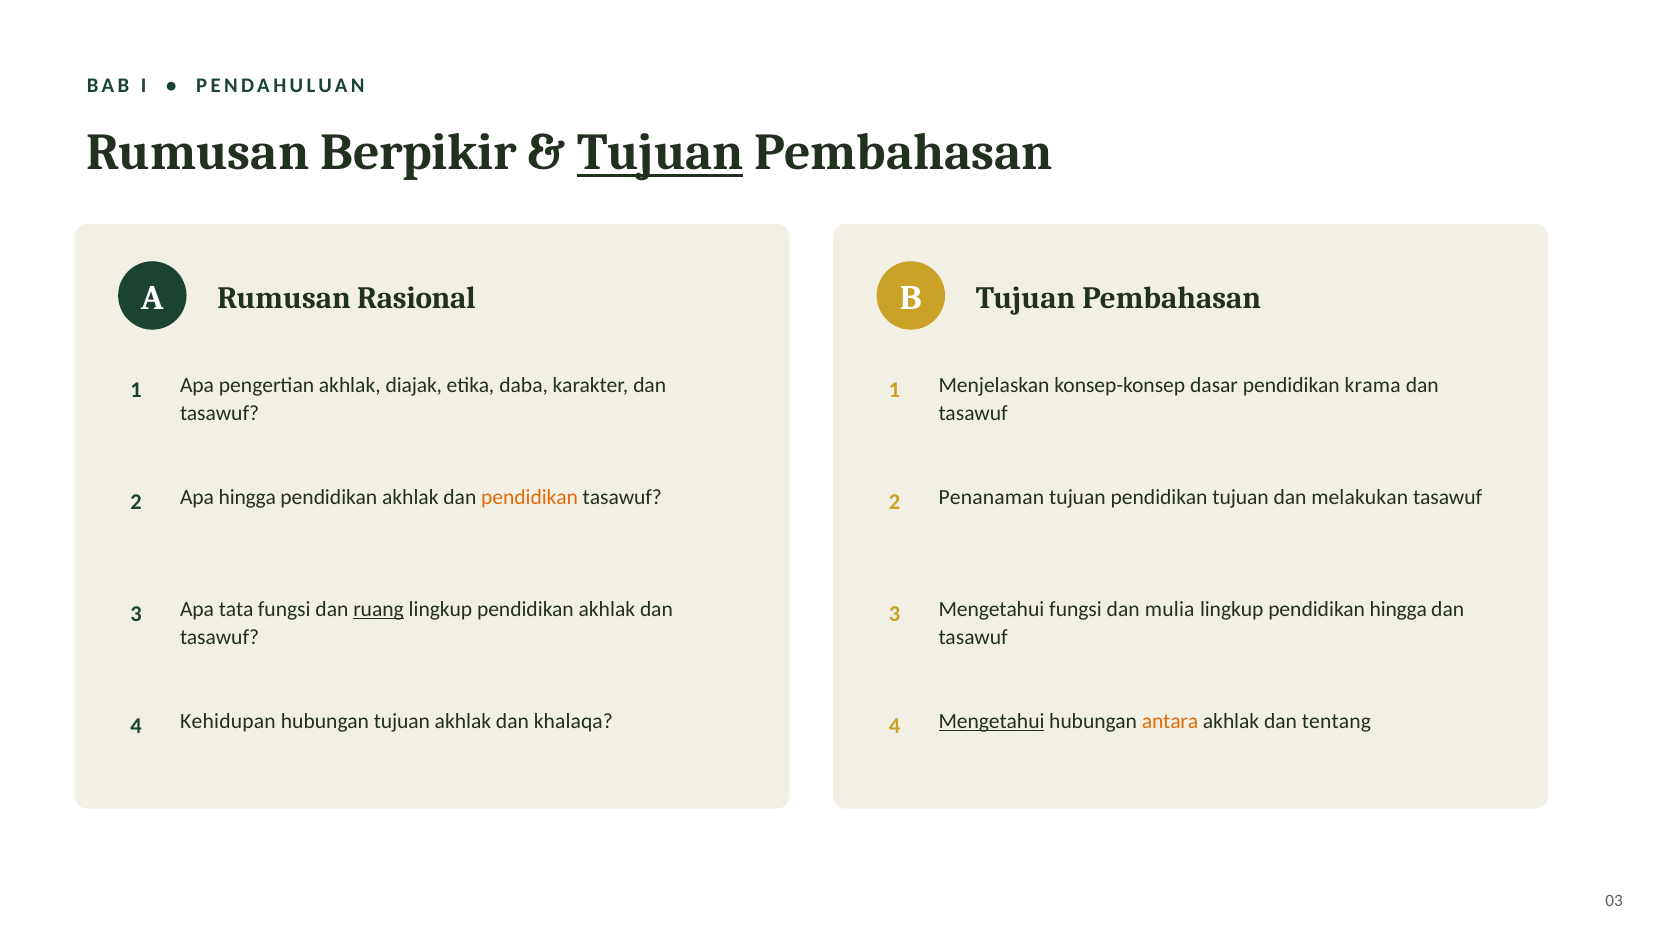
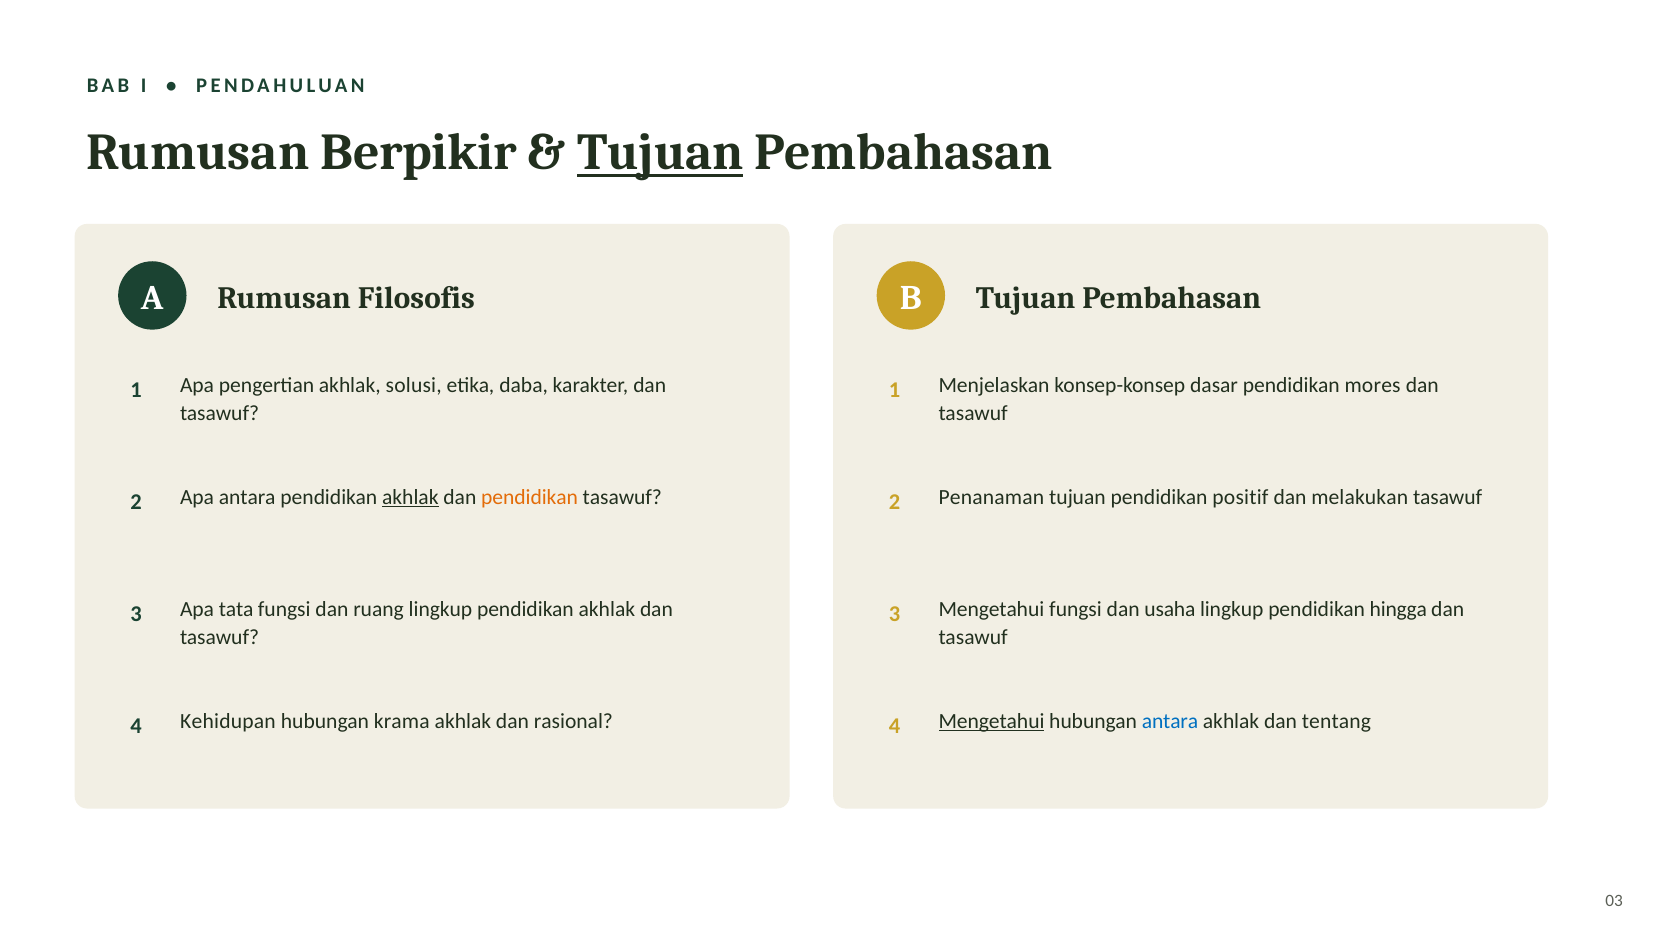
Rasional: Rasional -> Filosofis
diajak: diajak -> solusi
krama: krama -> mores
Apa hingga: hingga -> antara
akhlak at (410, 497) underline: none -> present
pendidikan tujuan: tujuan -> positif
ruang underline: present -> none
mulia: mulia -> usaha
hubungan tujuan: tujuan -> krama
khalaqa: khalaqa -> rasional
antara at (1170, 721) colour: orange -> blue
